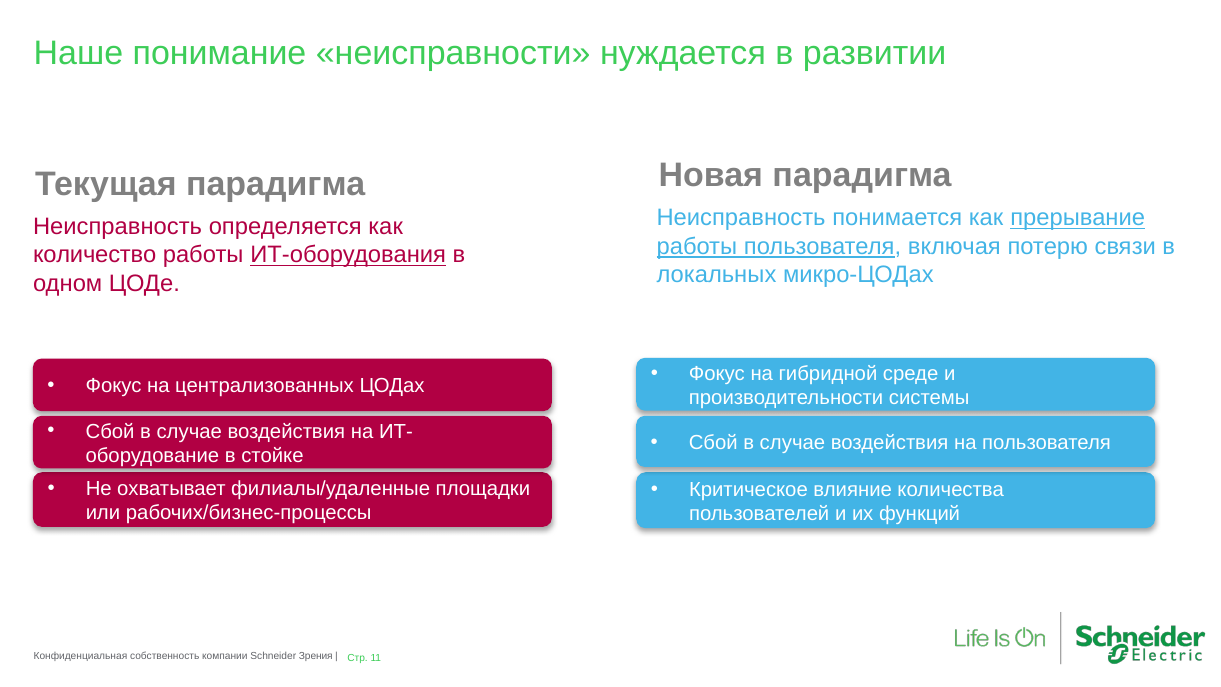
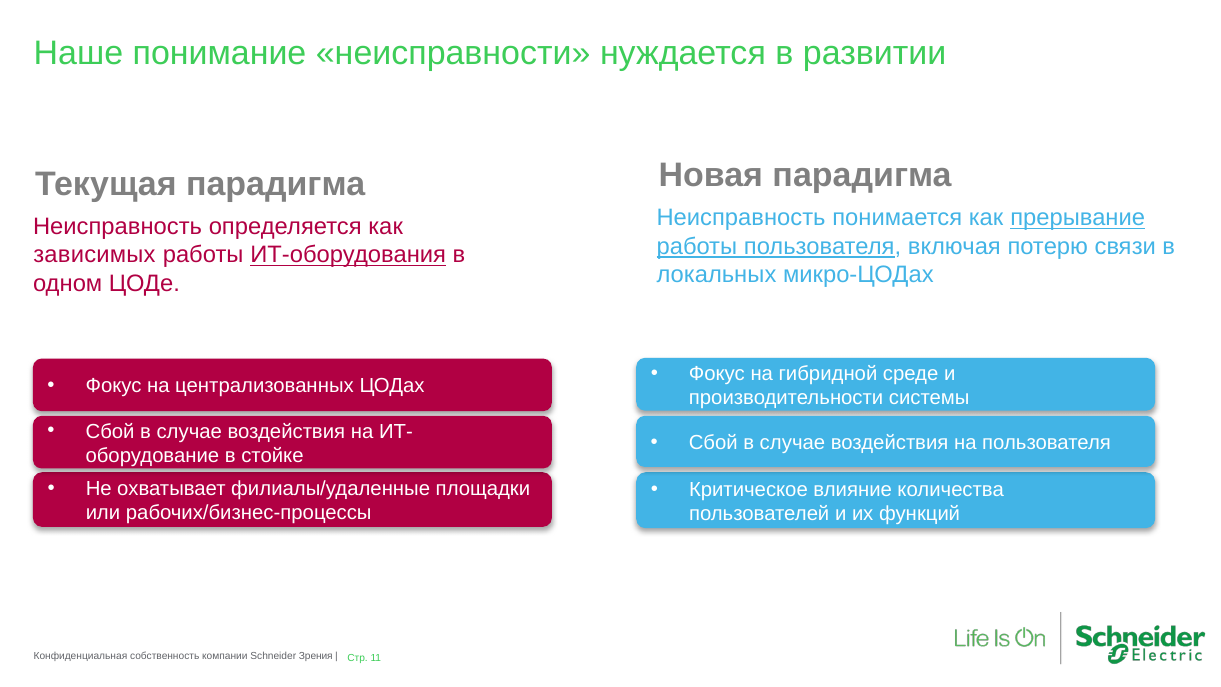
количество: количество -> зависимых
